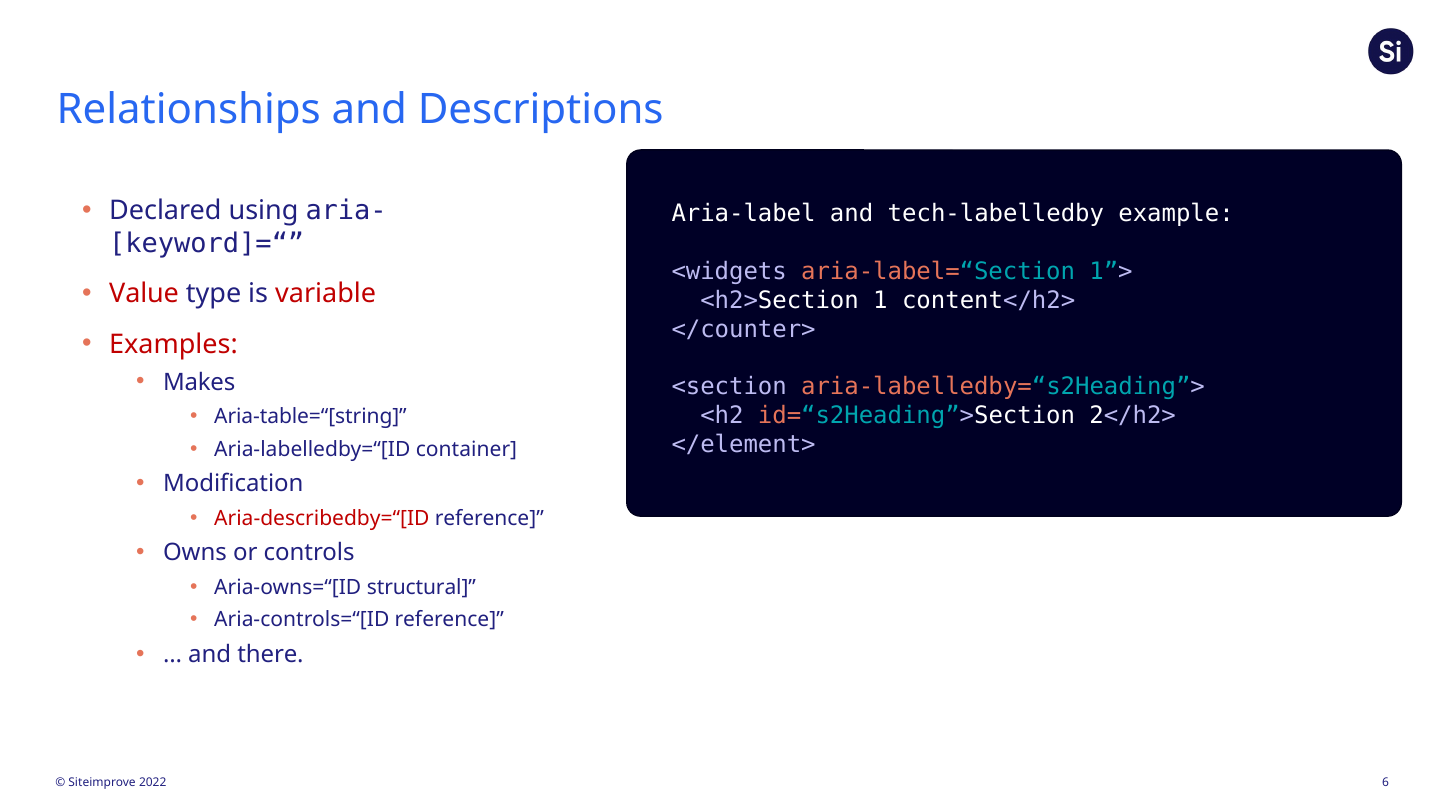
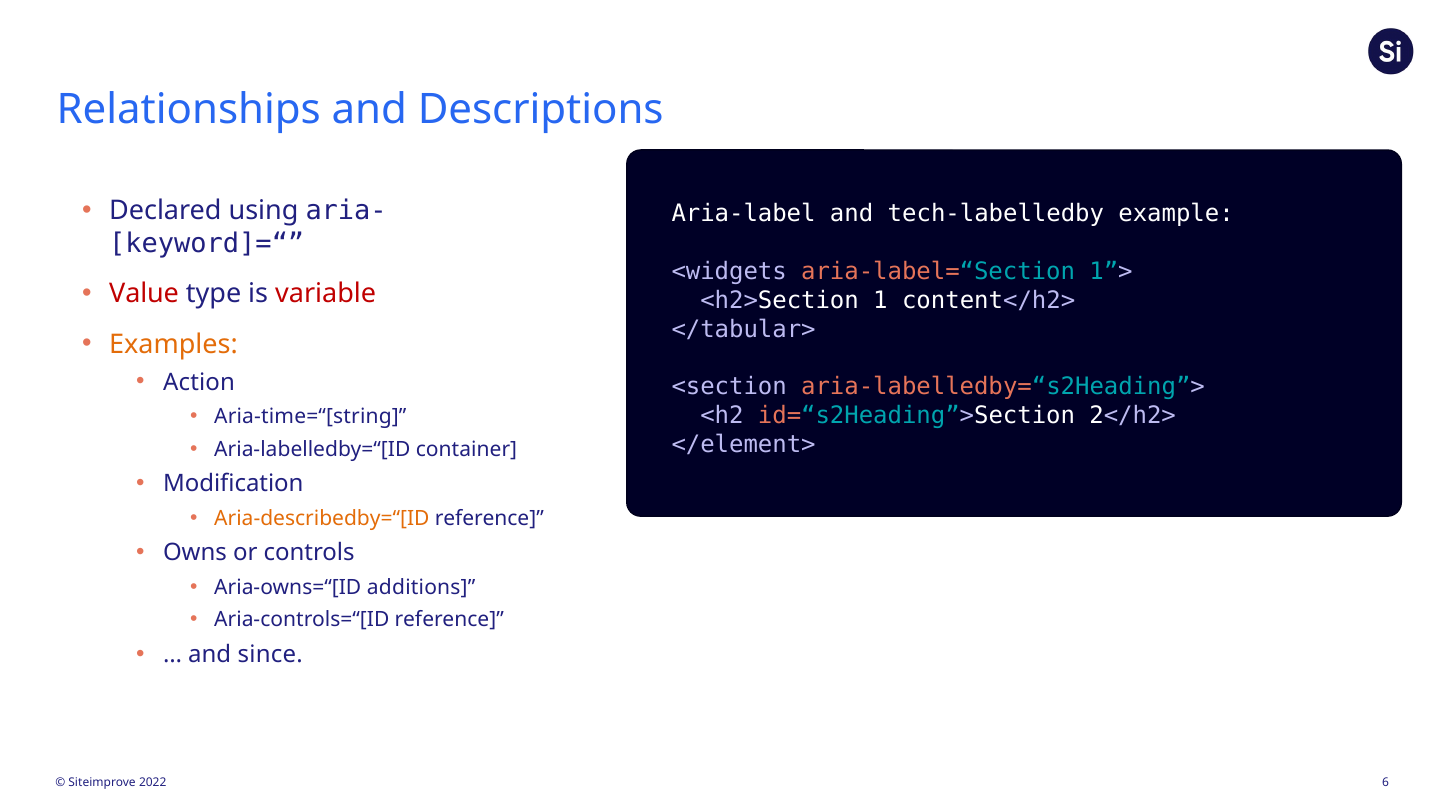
</counter>: </counter> -> </tabular>
Examples colour: red -> orange
Makes: Makes -> Action
Aria-table=“[string: Aria-table=“[string -> Aria-time=“[string
Aria-describedby=“[ID colour: red -> orange
structural: structural -> additions
there: there -> since
